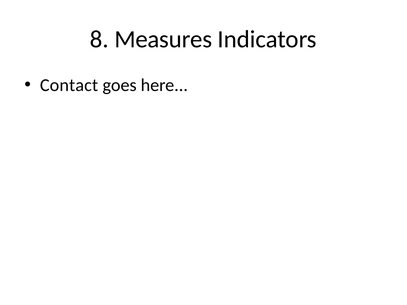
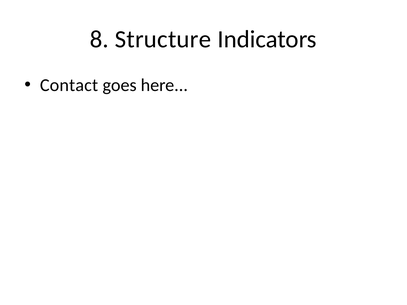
Measures: Measures -> Structure
